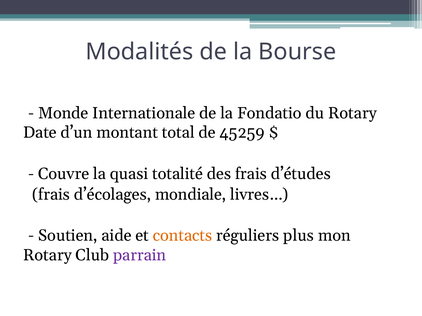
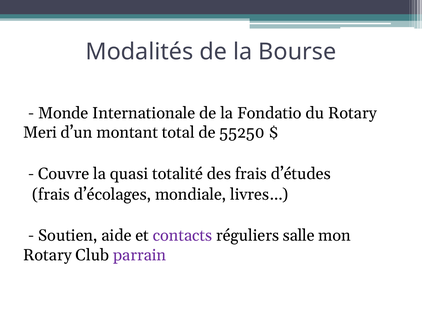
Date: Date -> Meri
45259: 45259 -> 55250
contacts colour: orange -> purple
plus: plus -> salle
